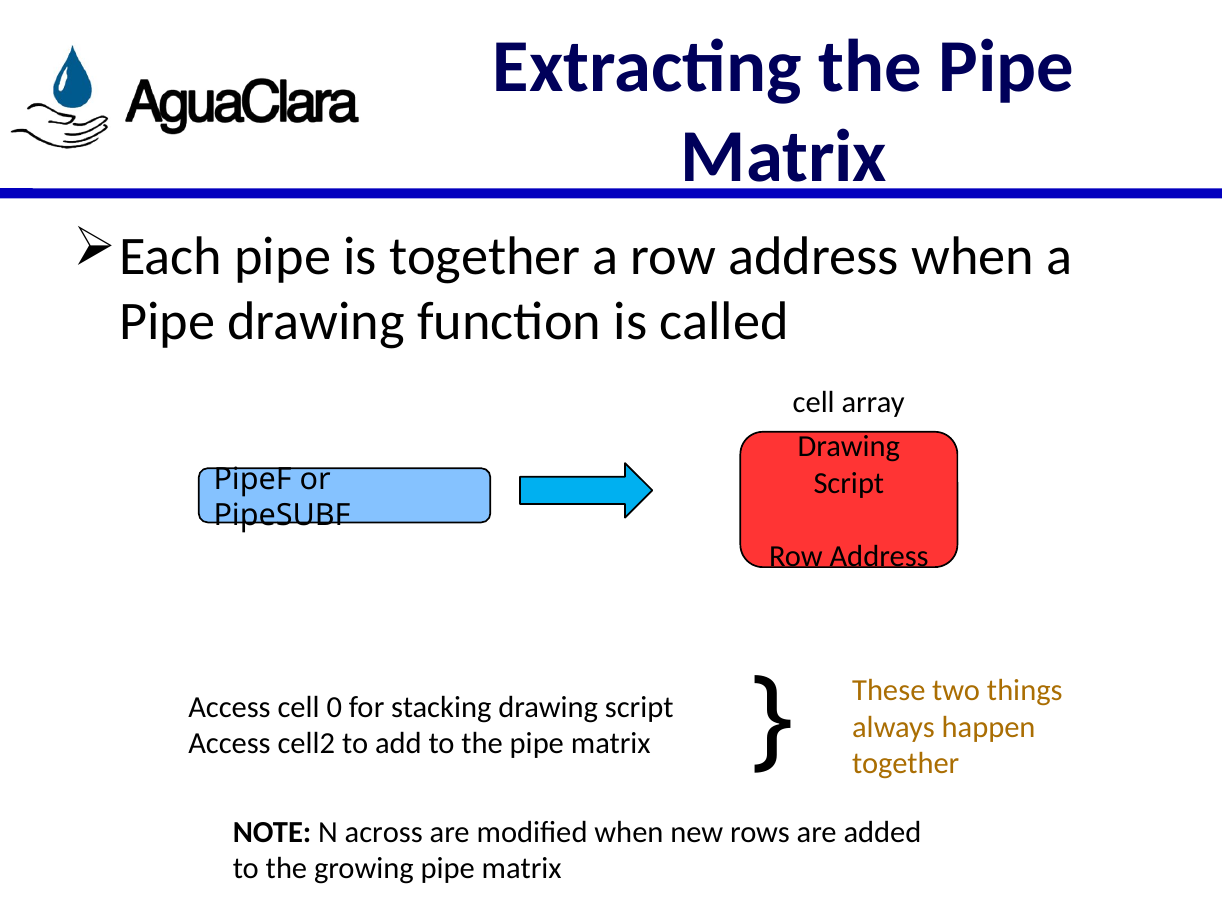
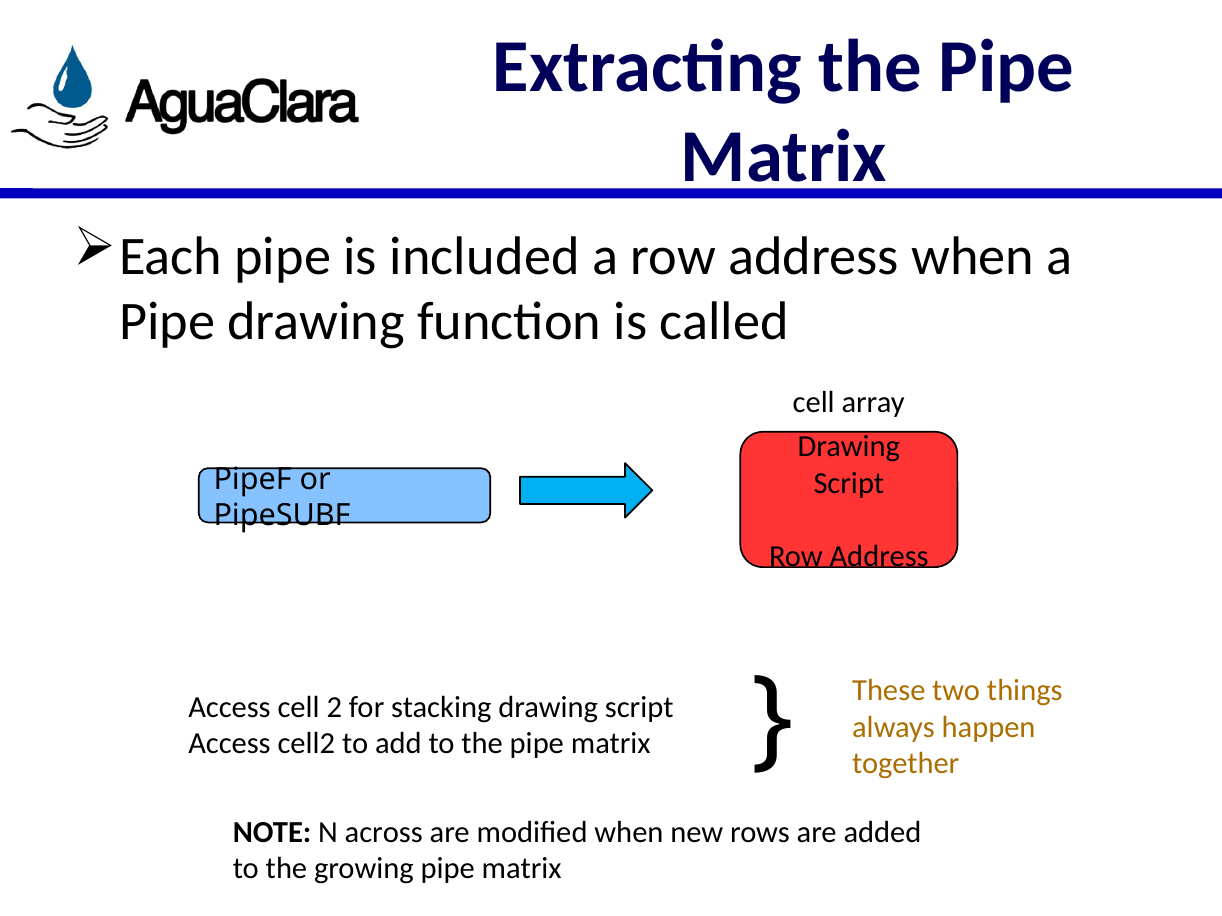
is together: together -> included
0: 0 -> 2
